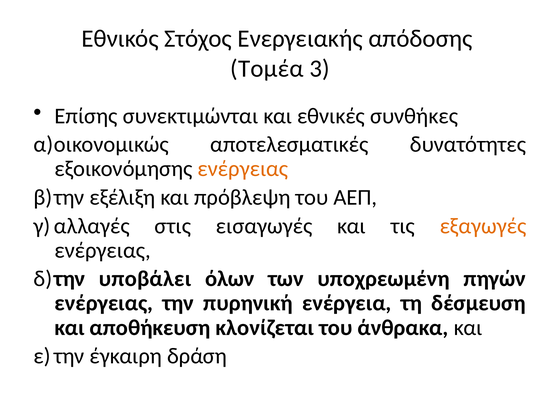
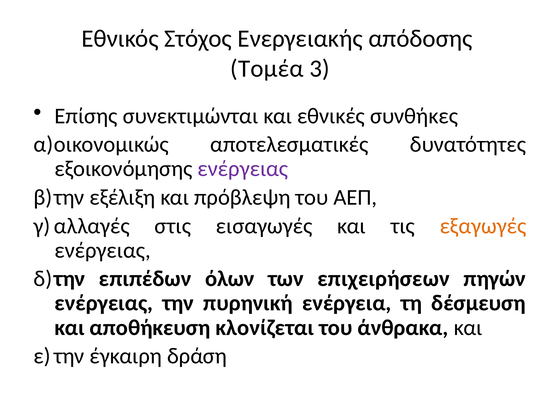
ενέργειας at (243, 169) colour: orange -> purple
υποβάλει: υποβάλει -> επιπέδων
υποχρεωμένη: υποχρεωμένη -> επιχειρήσεων
